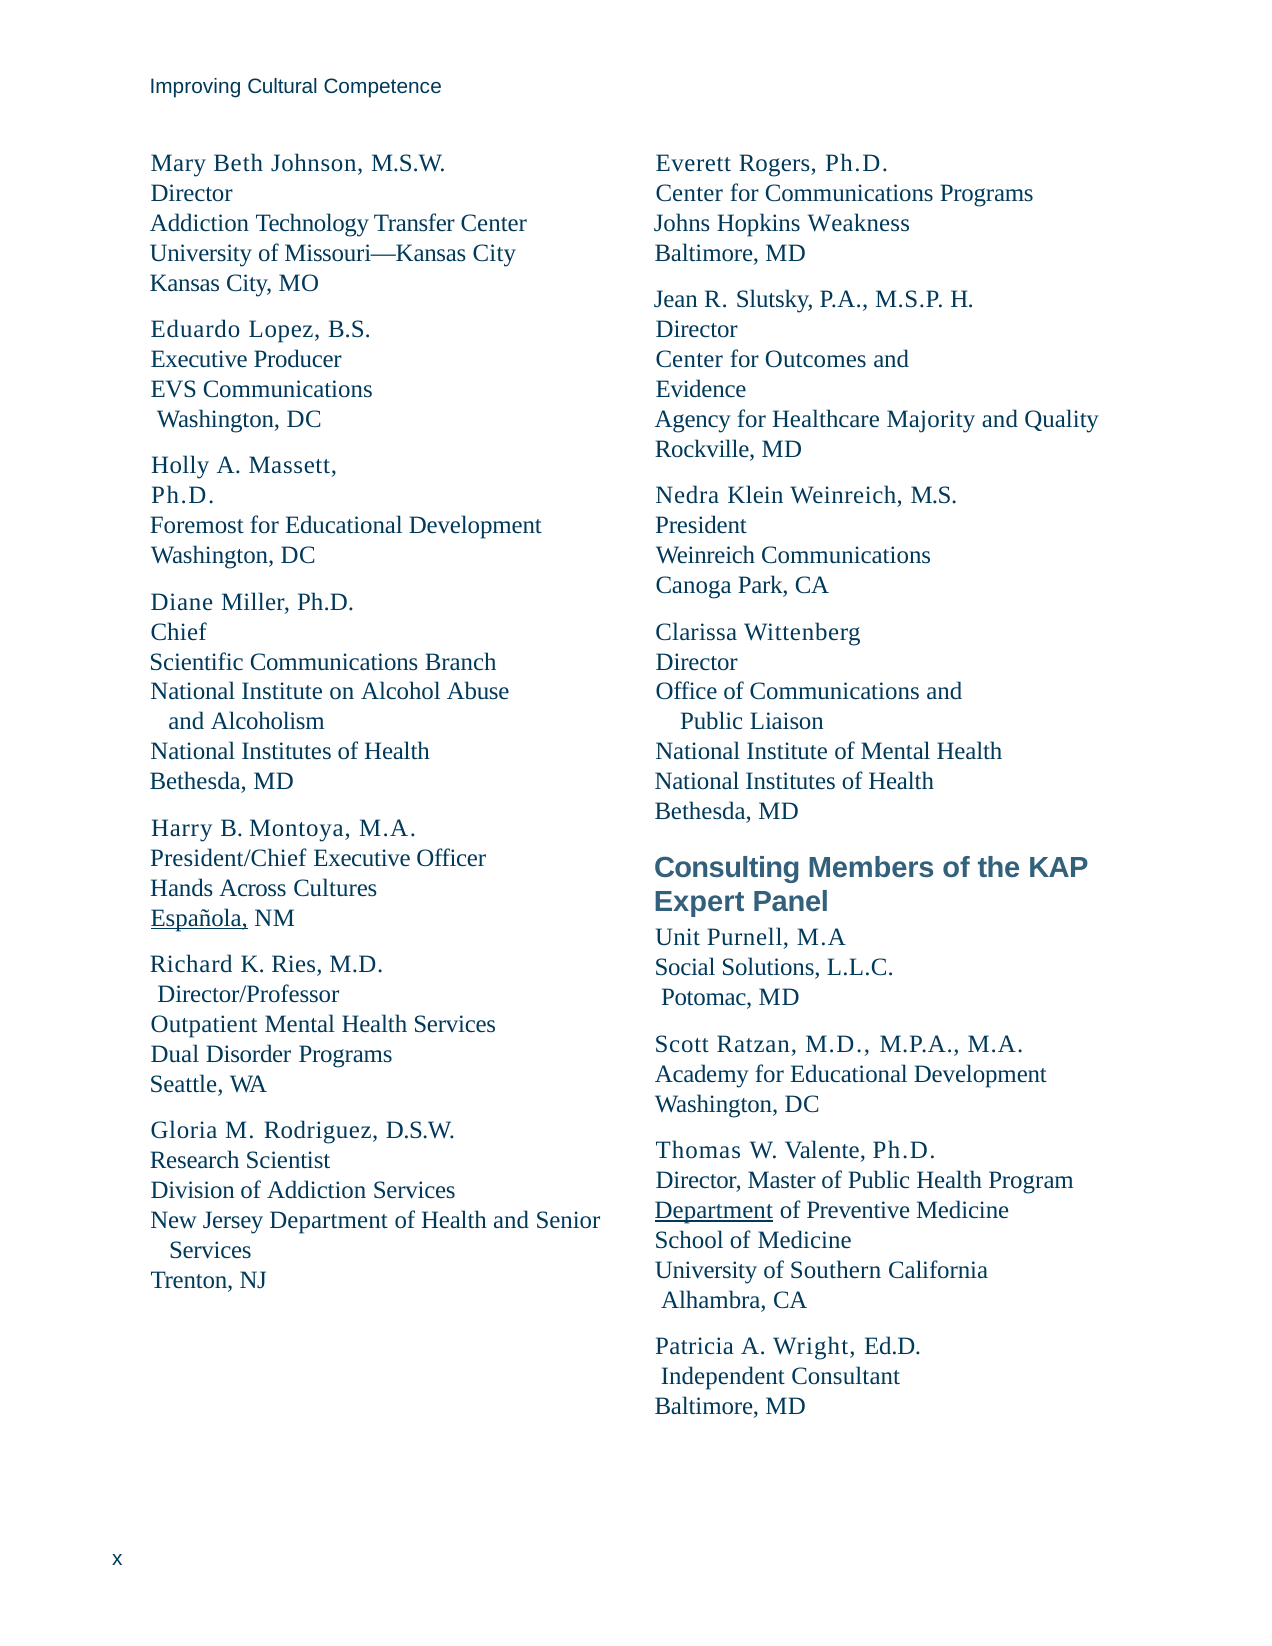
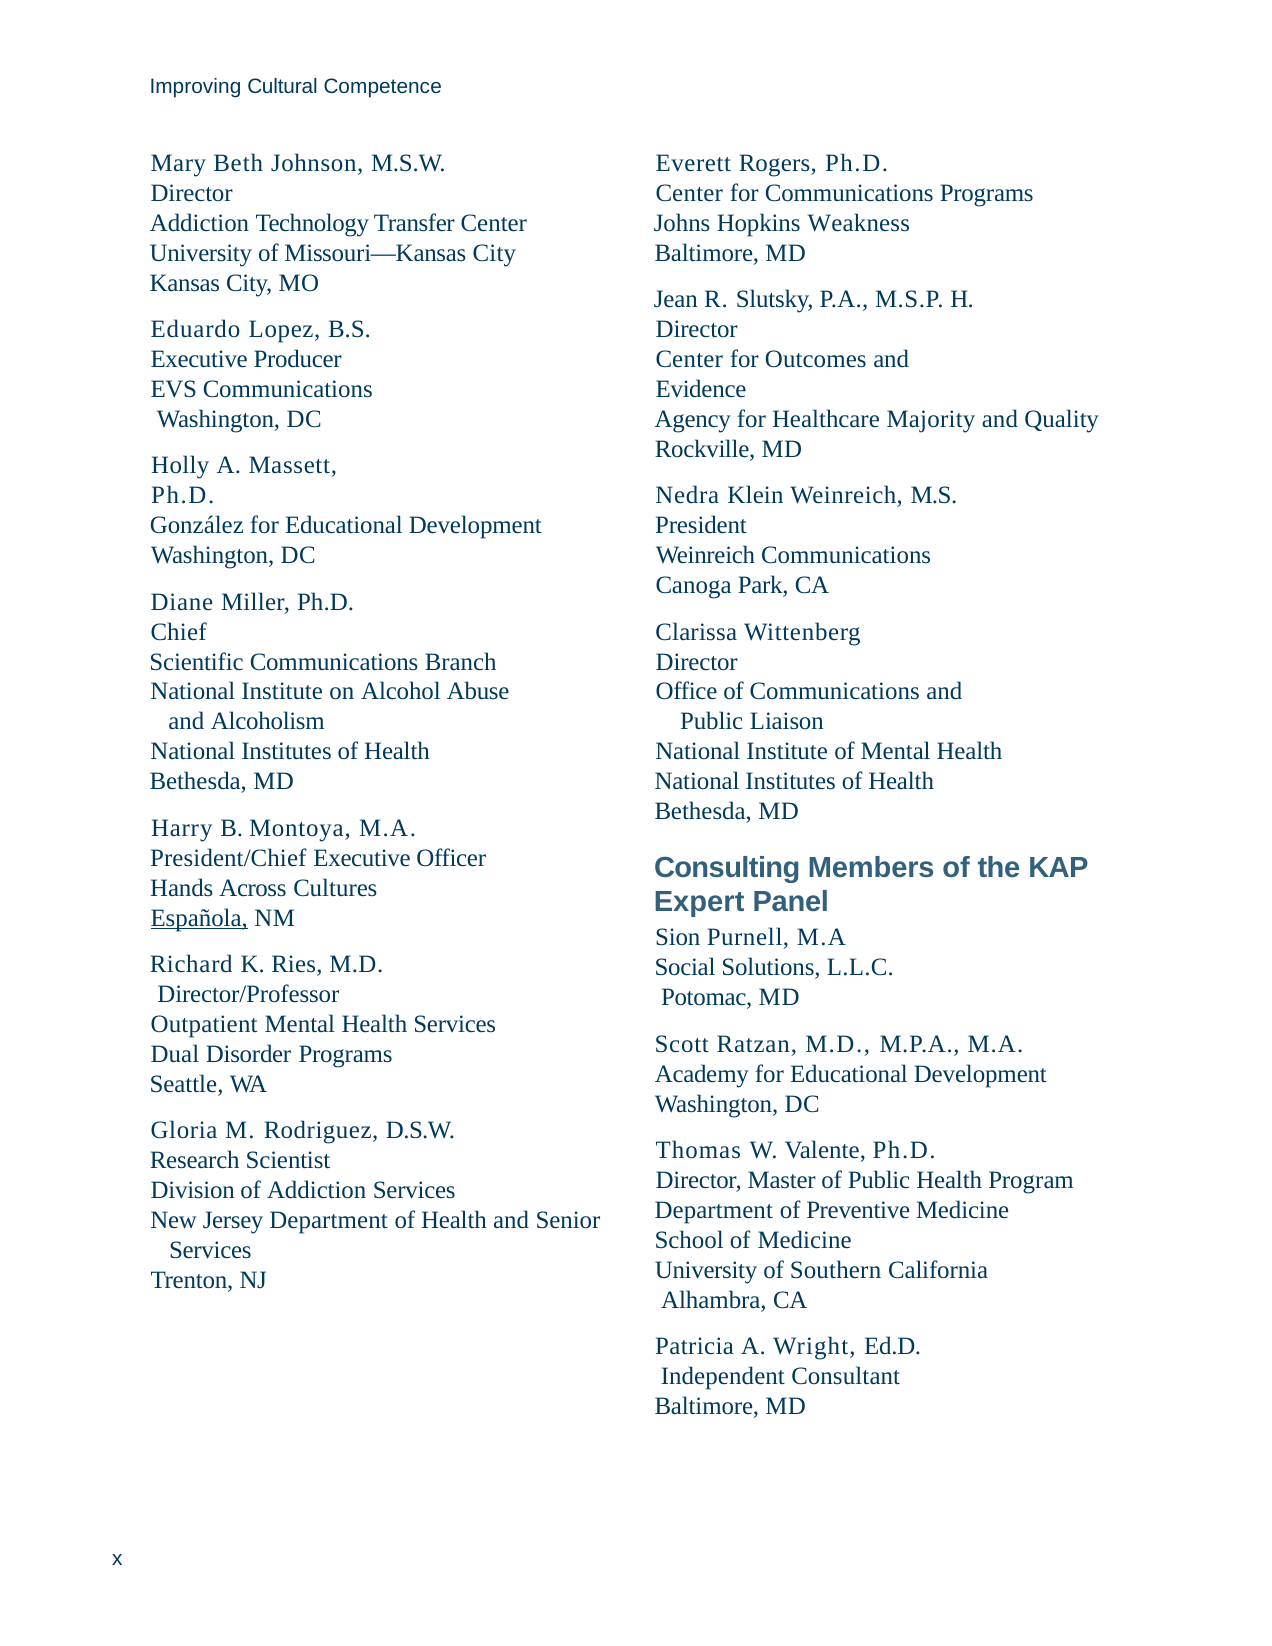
Foremost: Foremost -> González
Unit: Unit -> Sion
Department at (714, 1210) underline: present -> none
